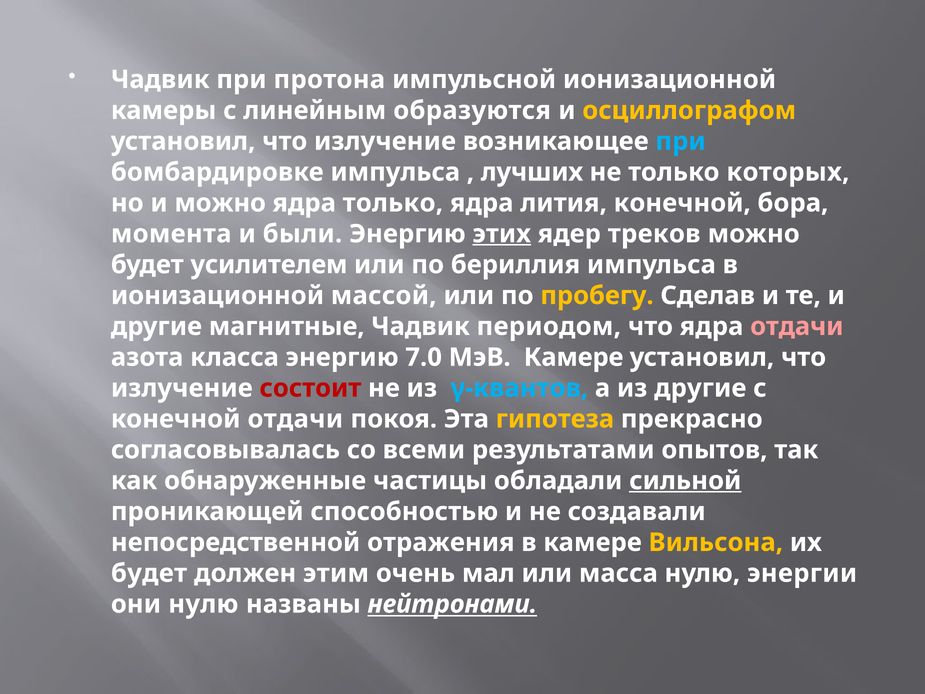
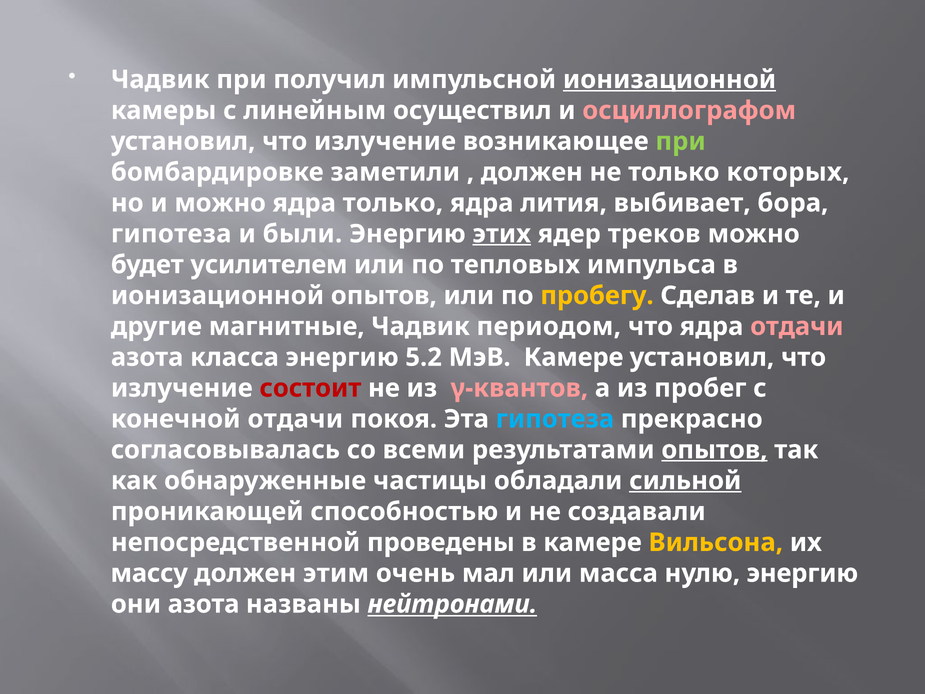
протона: протона -> получил
ионизационной at (670, 80) underline: none -> present
образуются: образуются -> осуществил
осциллографом colour: yellow -> pink
при at (681, 141) colour: light blue -> light green
бомбардировке импульса: импульса -> заметили
лучших at (532, 172): лучших -> должен
лития конечной: конечной -> выбивает
момента at (171, 234): момента -> гипотеза
бериллия: бериллия -> тепловых
ионизационной массой: массой -> опытов
7.0: 7.0 -> 5.2
γ-квантов colour: light blue -> pink
из другие: другие -> пробег
гипотеза at (555, 419) colour: yellow -> light blue
опытов at (714, 450) underline: none -> present
отражения: отражения -> проведены
будет at (149, 573): будет -> массу
нулю энергии: энергии -> энергию
они нулю: нулю -> азота
